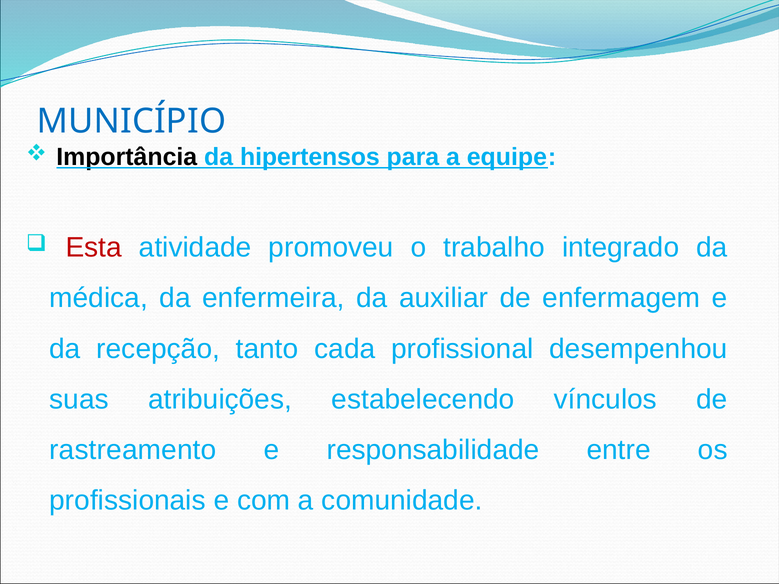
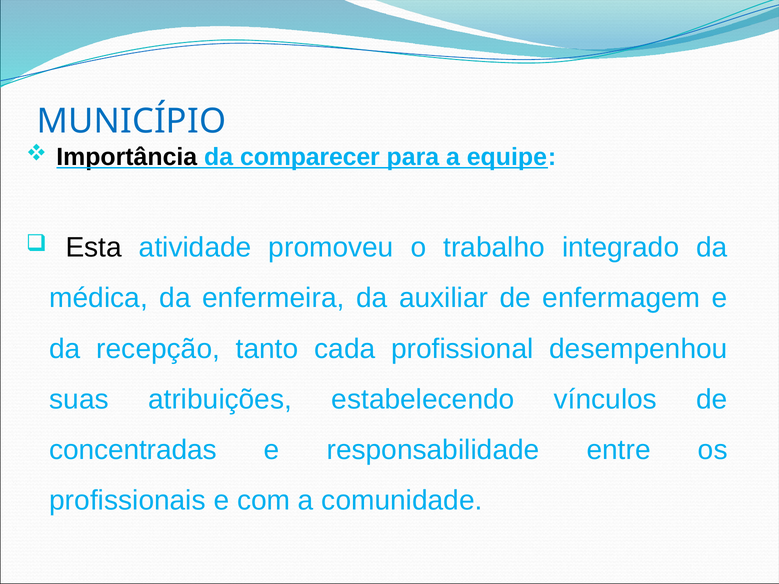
hipertensos: hipertensos -> comparecer
Esta colour: red -> black
rastreamento: rastreamento -> concentradas
